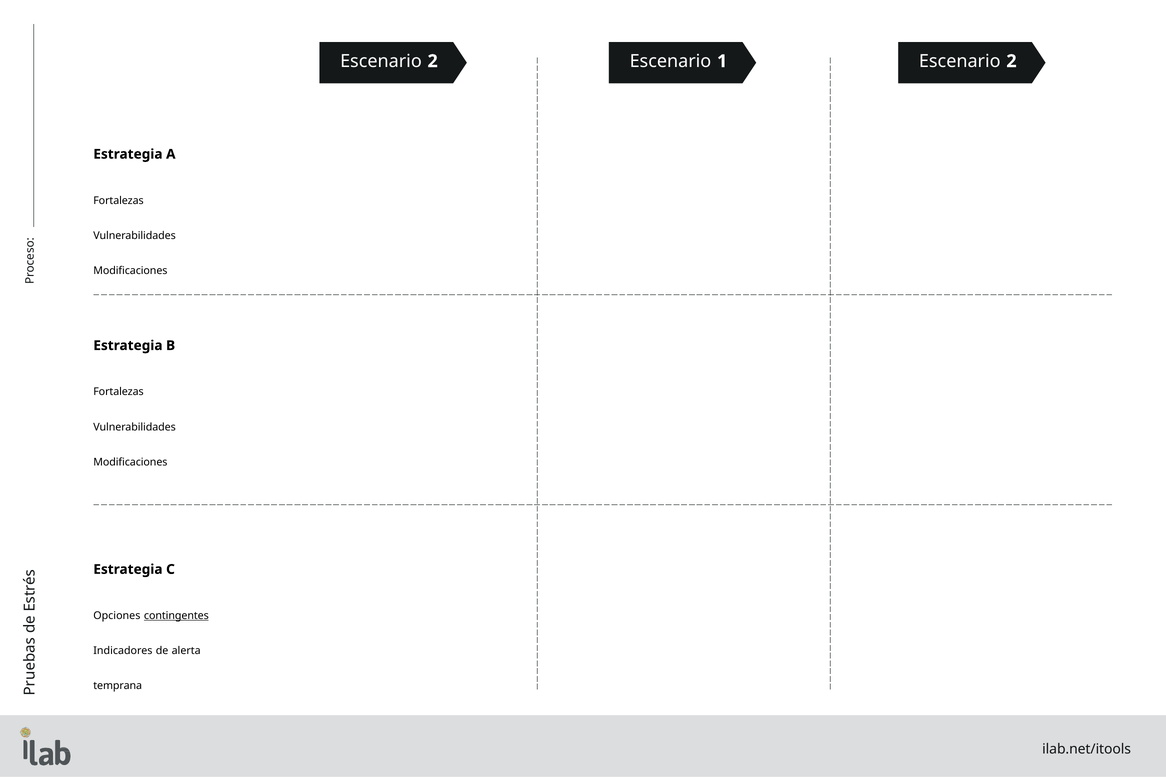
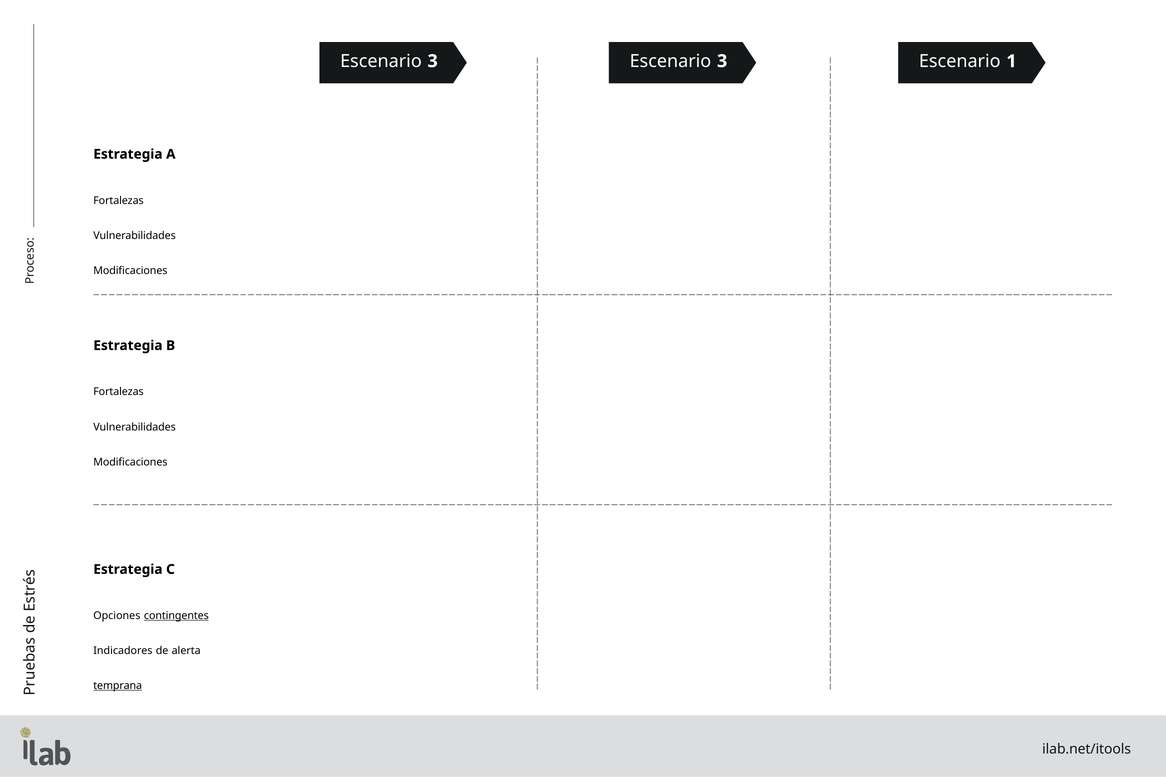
2 at (433, 61): 2 -> 3
1 at (722, 61): 1 -> 3
2 at (1011, 61): 2 -> 1
temprana underline: none -> present
